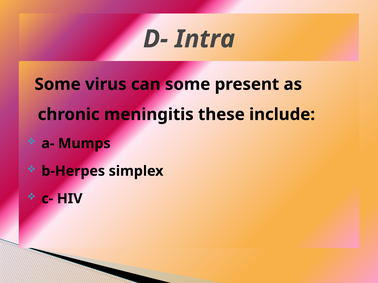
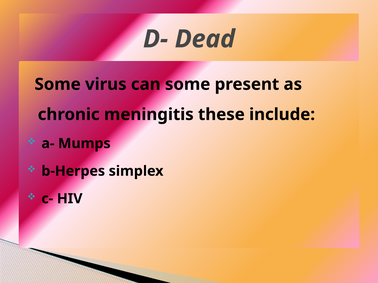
Intra: Intra -> Dead
